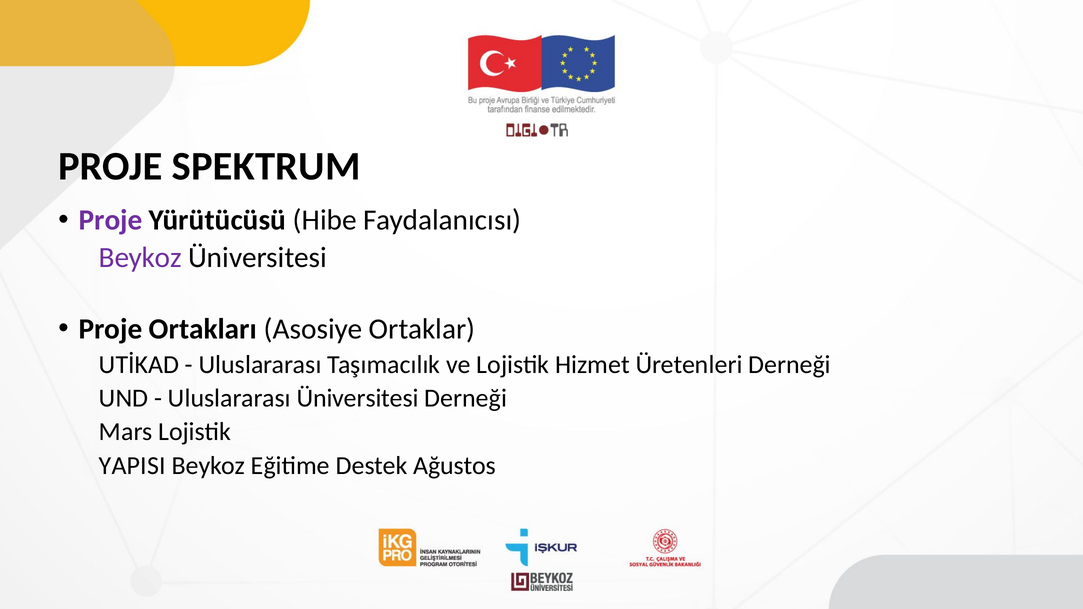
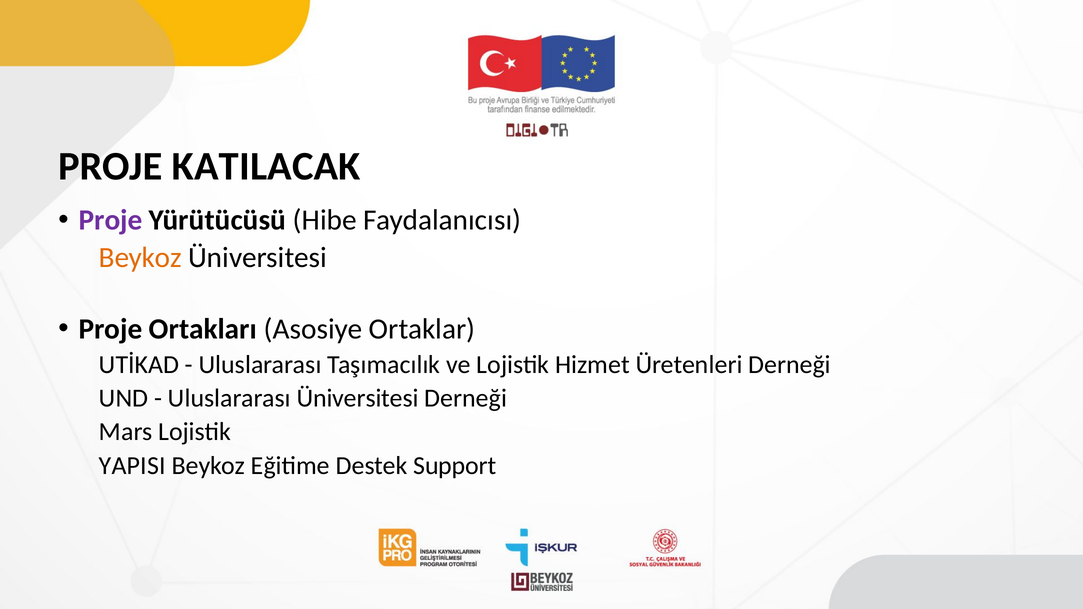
SPEKTRUM: SPEKTRUM -> KATILACAK
Beykoz at (140, 258) colour: purple -> orange
Ağustos: Ağustos -> Support
